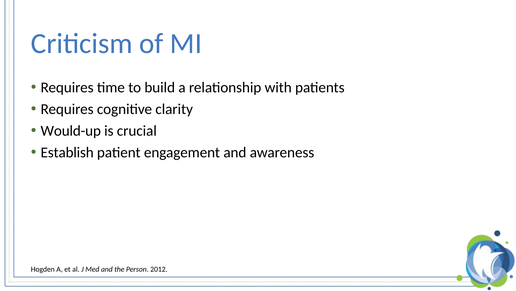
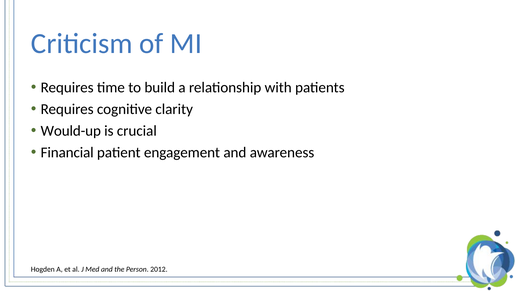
Establish: Establish -> Financial
